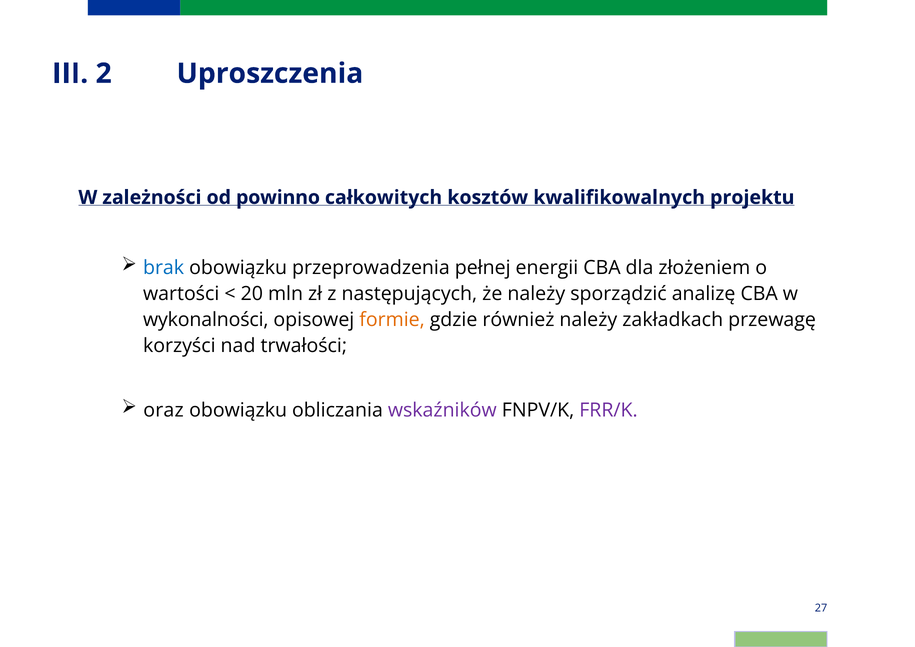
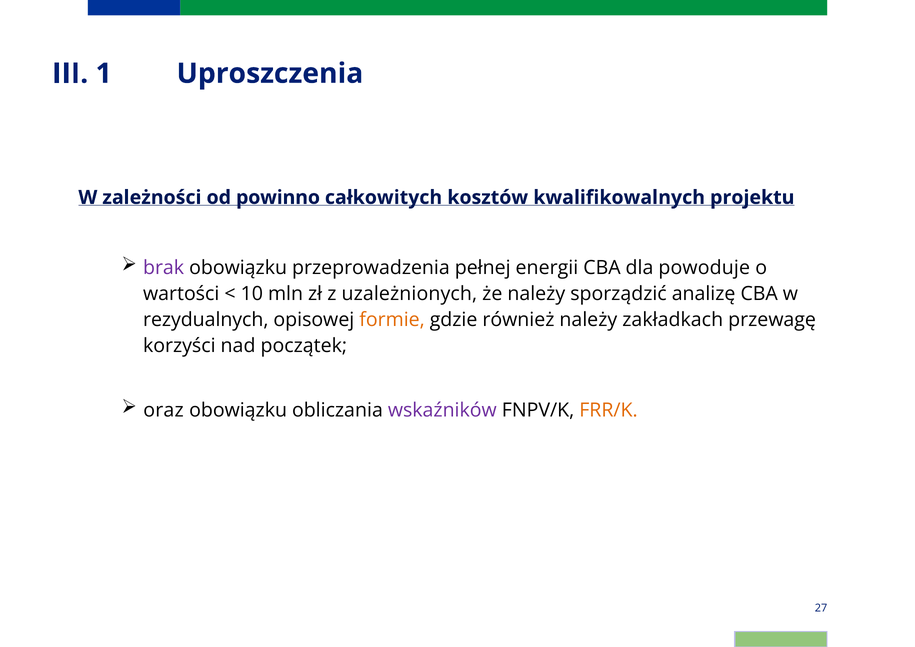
2: 2 -> 1
brak colour: blue -> purple
złożeniem: złożeniem -> powoduje
20: 20 -> 10
następujących: następujących -> uzależnionych
wykonalności: wykonalności -> rezydualnych
trwałości: trwałości -> początek
FRR/K colour: purple -> orange
